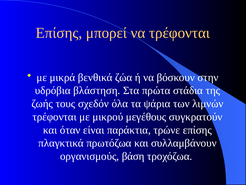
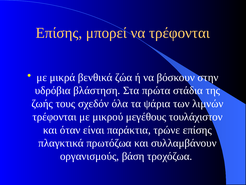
συγκρατούν: συγκρατούν -> τουλάχιστον
